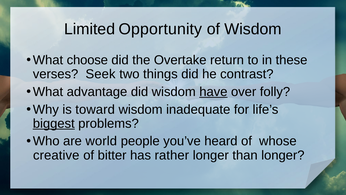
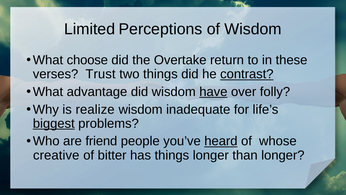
Opportunity: Opportunity -> Perceptions
Seek: Seek -> Trust
contrast underline: none -> present
toward: toward -> realize
world: world -> friend
heard underline: none -> present
has rather: rather -> things
